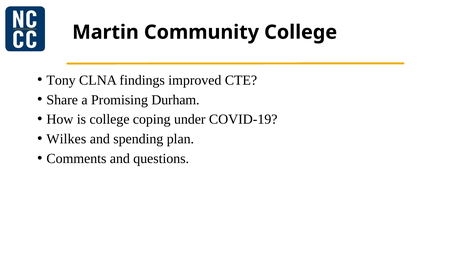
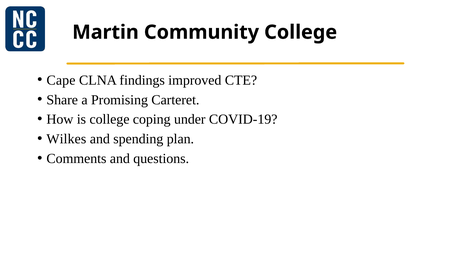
Tony: Tony -> Cape
Durham: Durham -> Carteret
